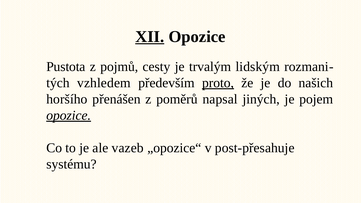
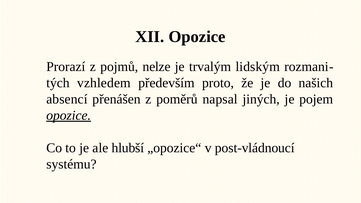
XII underline: present -> none
Pustota: Pustota -> Prorazí
cesty: cesty -> nelze
proto underline: present -> none
horšího: horšího -> absencí
vazeb: vazeb -> hlubší
post-přesahuje: post-přesahuje -> post-vládnoucí
